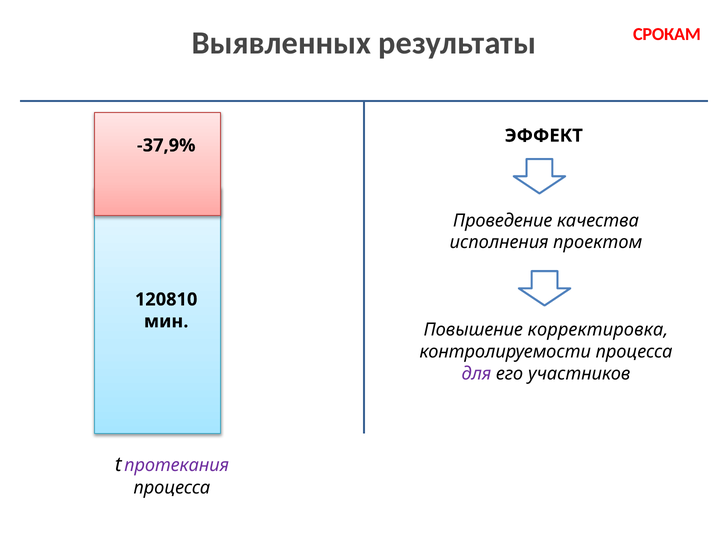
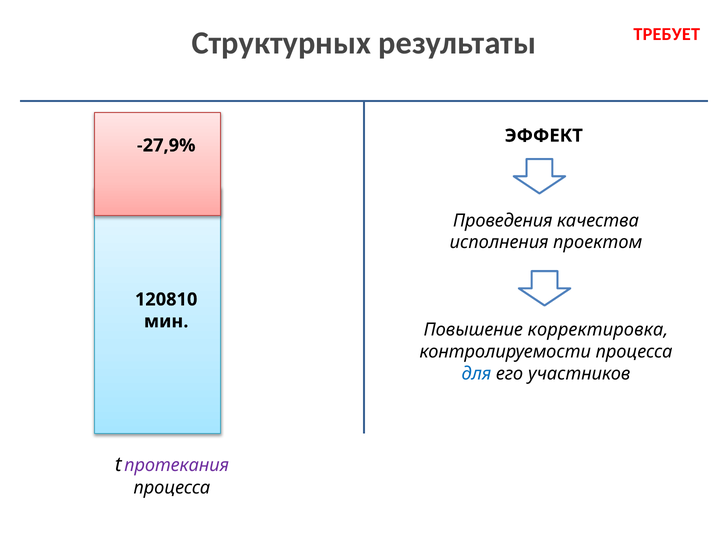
СРОКАМ: СРОКАМ -> ТРЕБУЕТ
Выявленных: Выявленных -> Структурных
-37,9%: -37,9% -> -27,9%
Проведение: Проведение -> Проведения
для colour: purple -> blue
